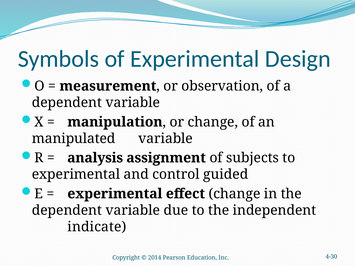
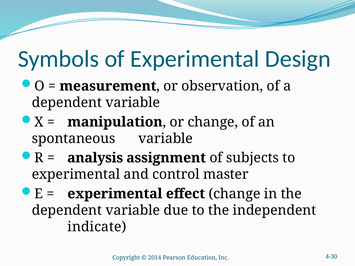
manipulated: manipulated -> spontaneous
guided: guided -> master
